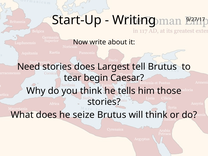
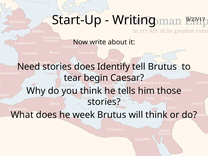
Largest: Largest -> Identify
seize: seize -> week
